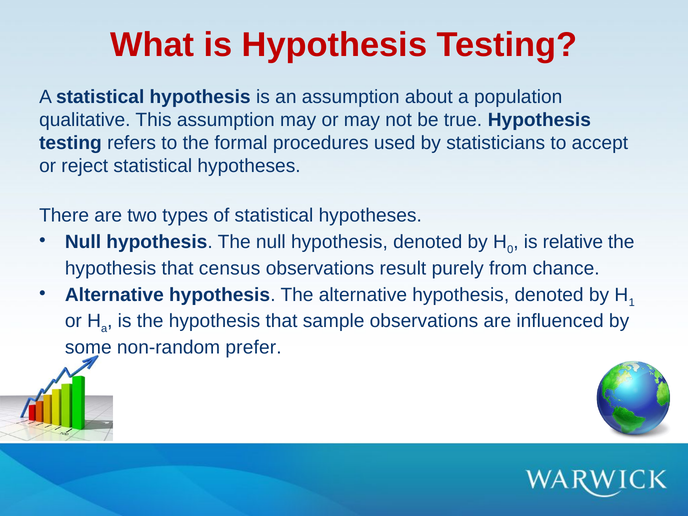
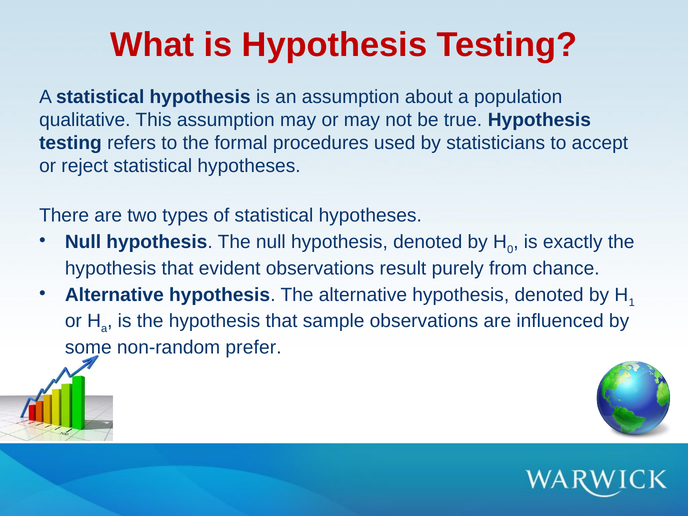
relative: relative -> exactly
census: census -> evident
